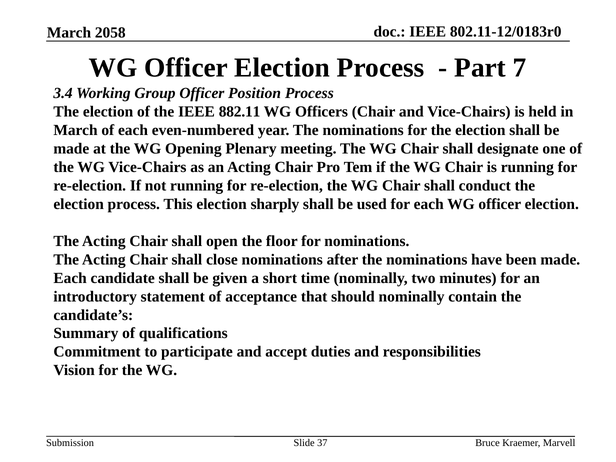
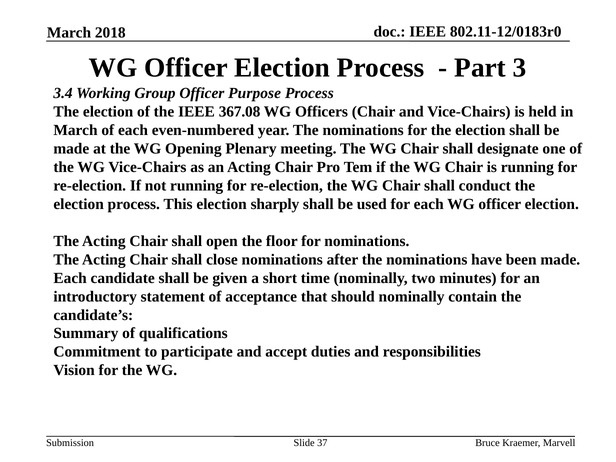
2058: 2058 -> 2018
7: 7 -> 3
Position: Position -> Purpose
882.11: 882.11 -> 367.08
